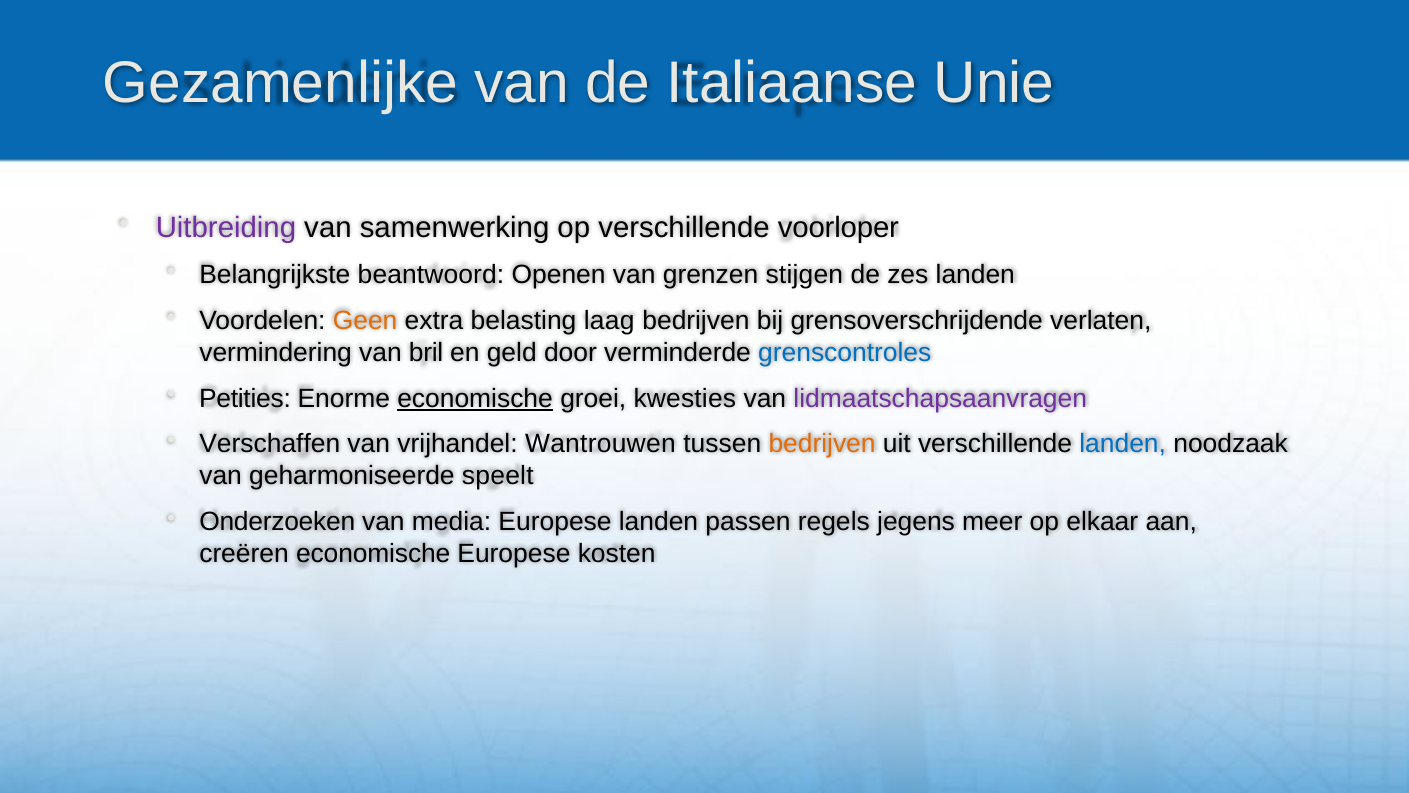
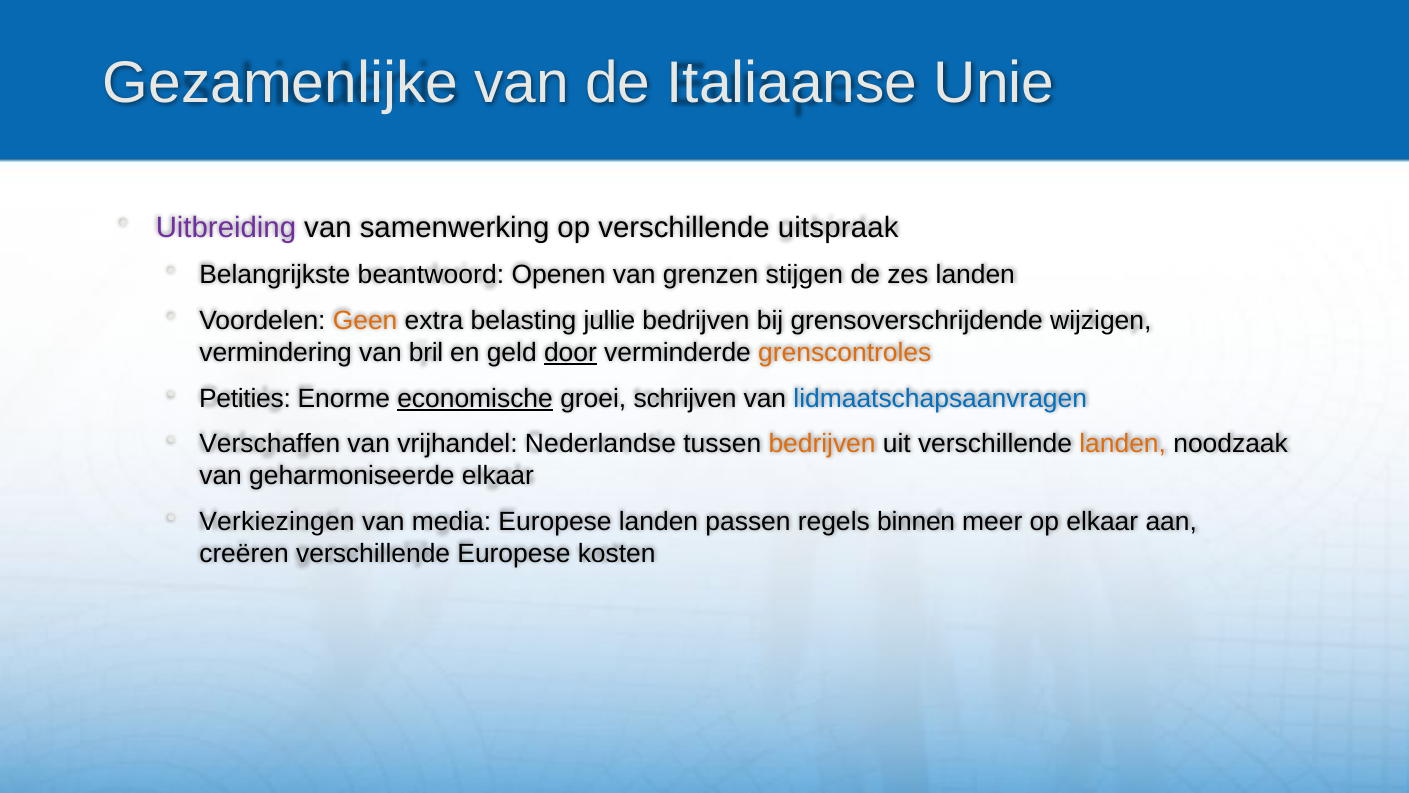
voorloper: voorloper -> uitspraak
laag: laag -> jullie
verlaten: verlaten -> wijzigen
door underline: none -> present
grenscontroles colour: blue -> orange
kwesties: kwesties -> schrijven
lidmaatschapsaanvragen colour: purple -> blue
Wantrouwen: Wantrouwen -> Nederlandse
landen at (1123, 444) colour: blue -> orange
geharmoniseerde speelt: speelt -> elkaar
Onderzoeken: Onderzoeken -> Verkiezingen
jegens: jegens -> binnen
creëren economische: economische -> verschillende
